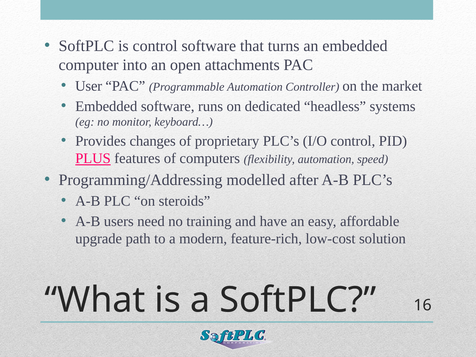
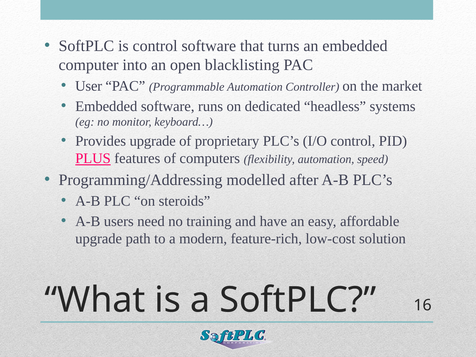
attachments: attachments -> blacklisting
Provides changes: changes -> upgrade
